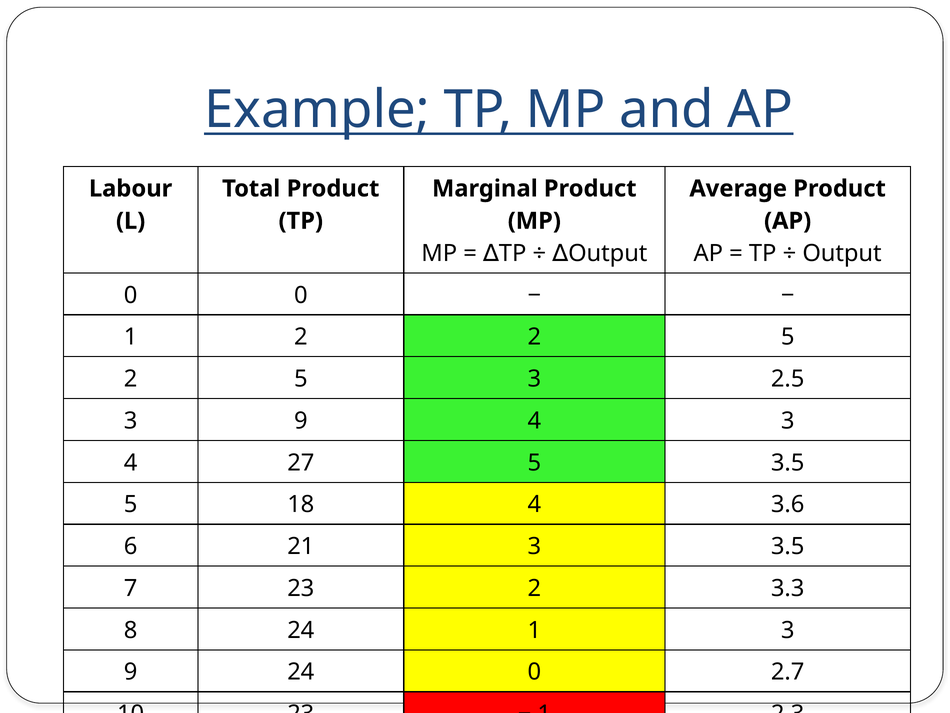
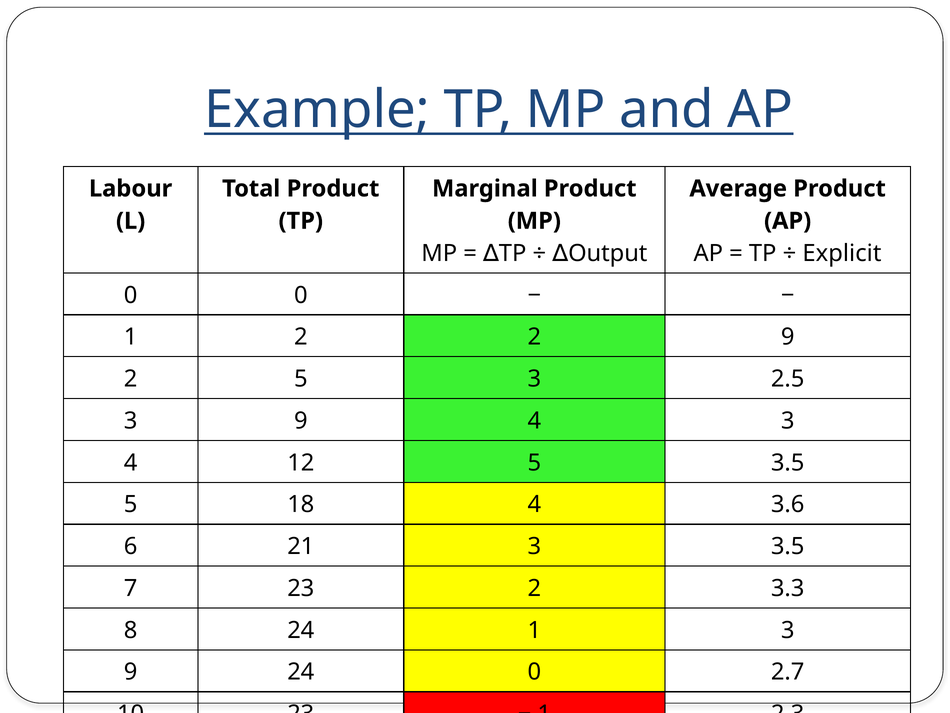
Output at (842, 253): Output -> Explicit
2 2 5: 5 -> 9
27: 27 -> 12
